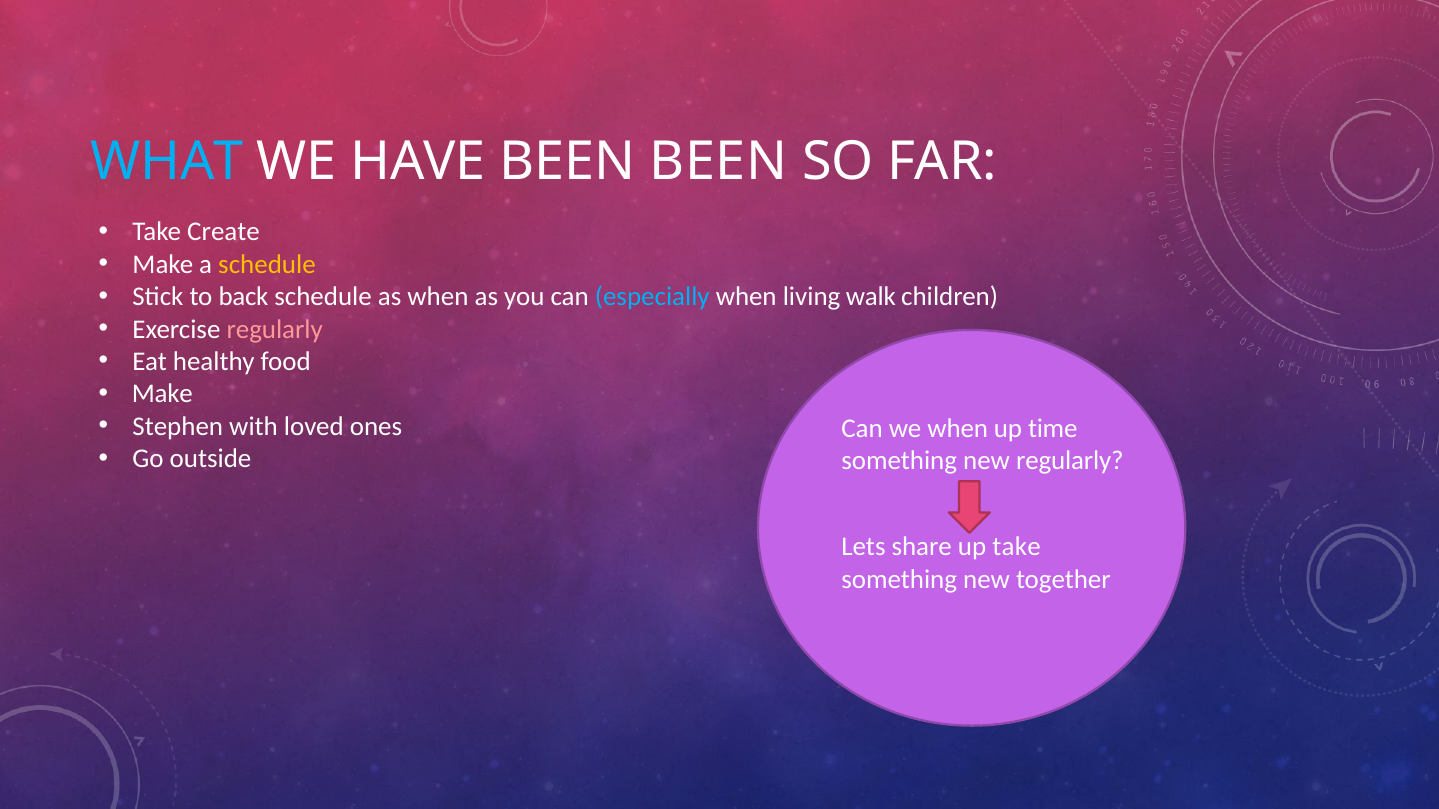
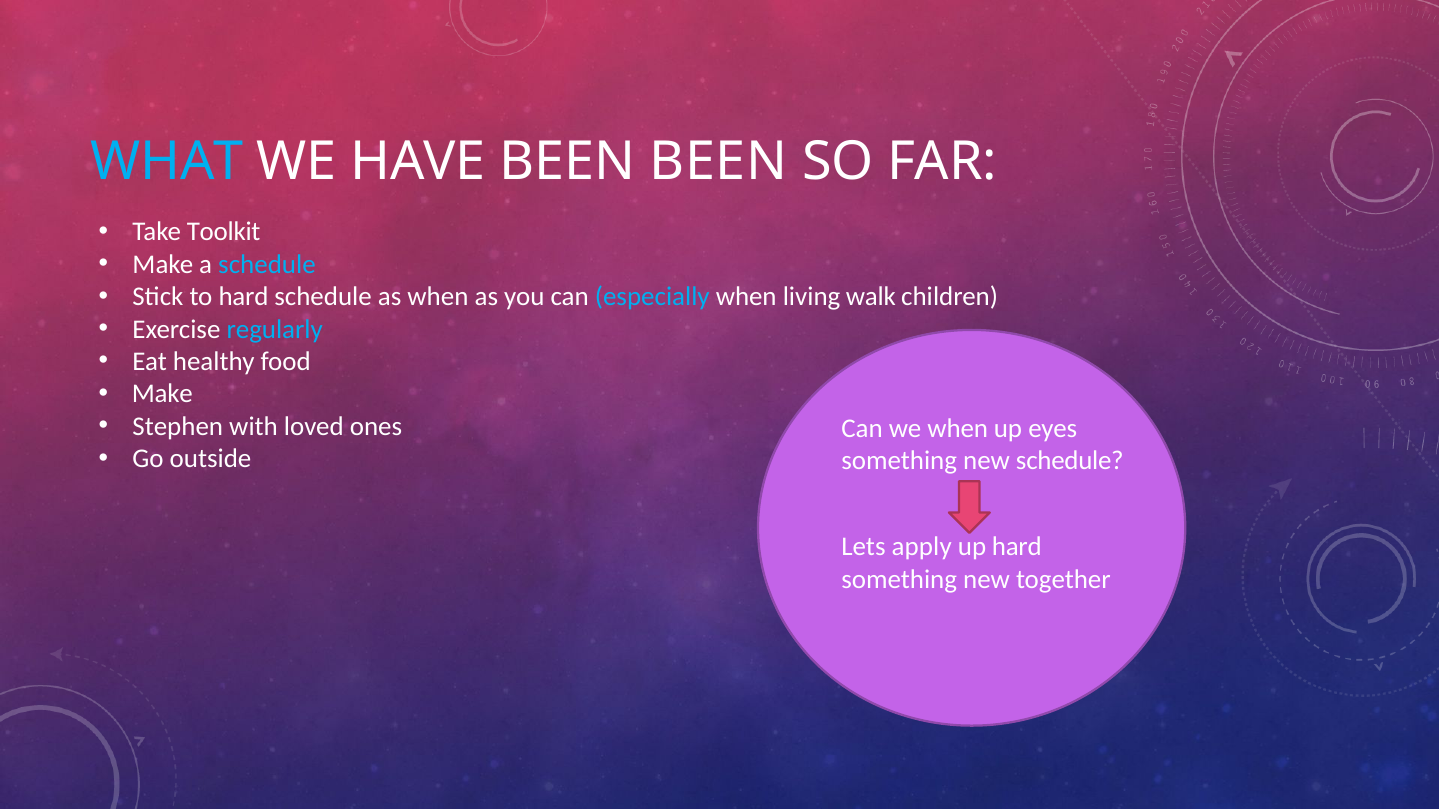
Create: Create -> Toolkit
schedule at (267, 265) colour: yellow -> light blue
to back: back -> hard
regularly at (275, 329) colour: pink -> light blue
time: time -> eyes
new regularly: regularly -> schedule
share: share -> apply
up take: take -> hard
